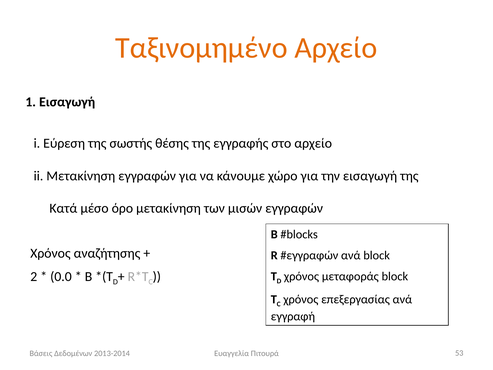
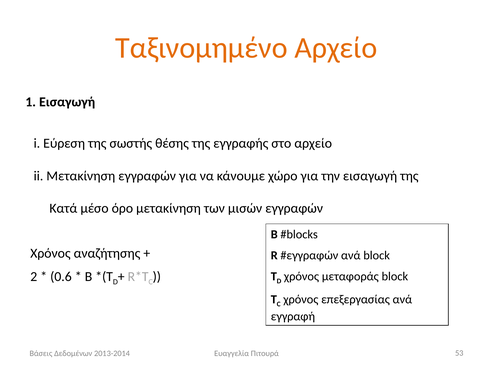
0.0: 0.0 -> 0.6
